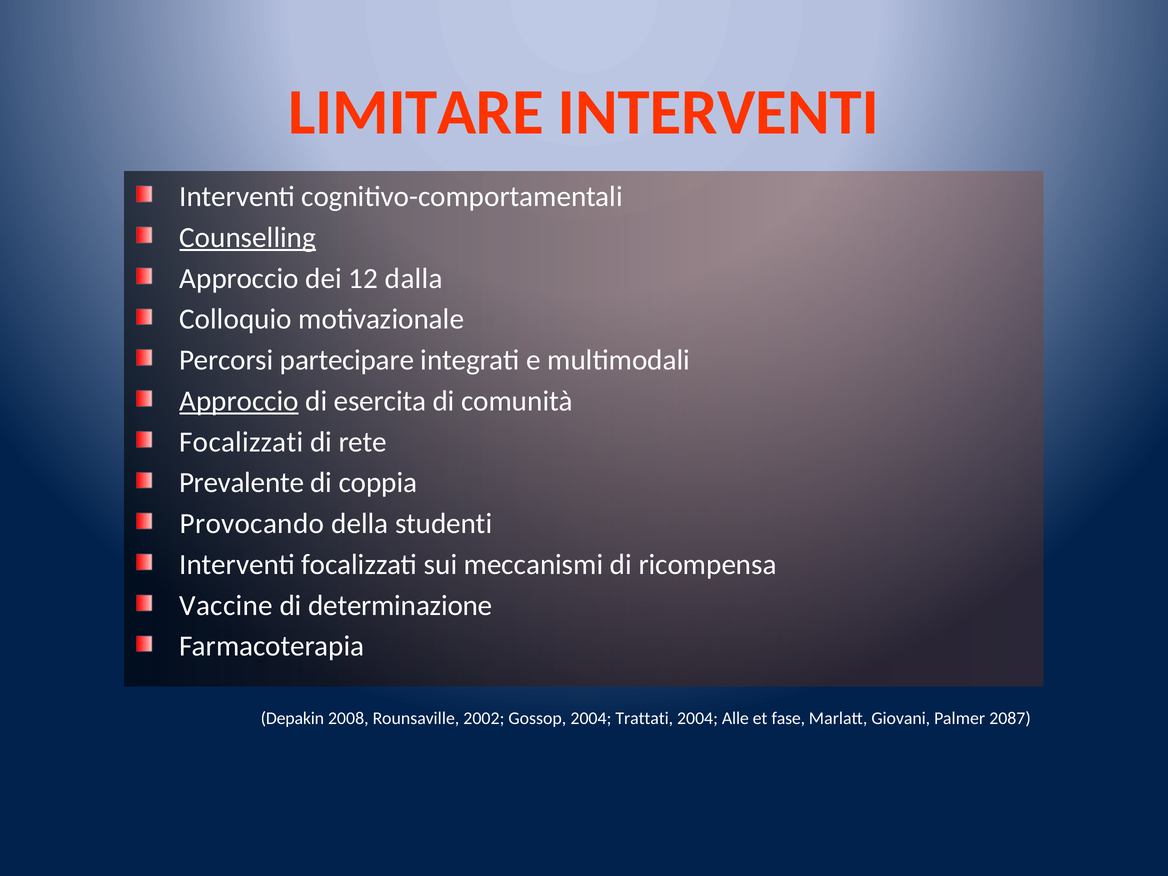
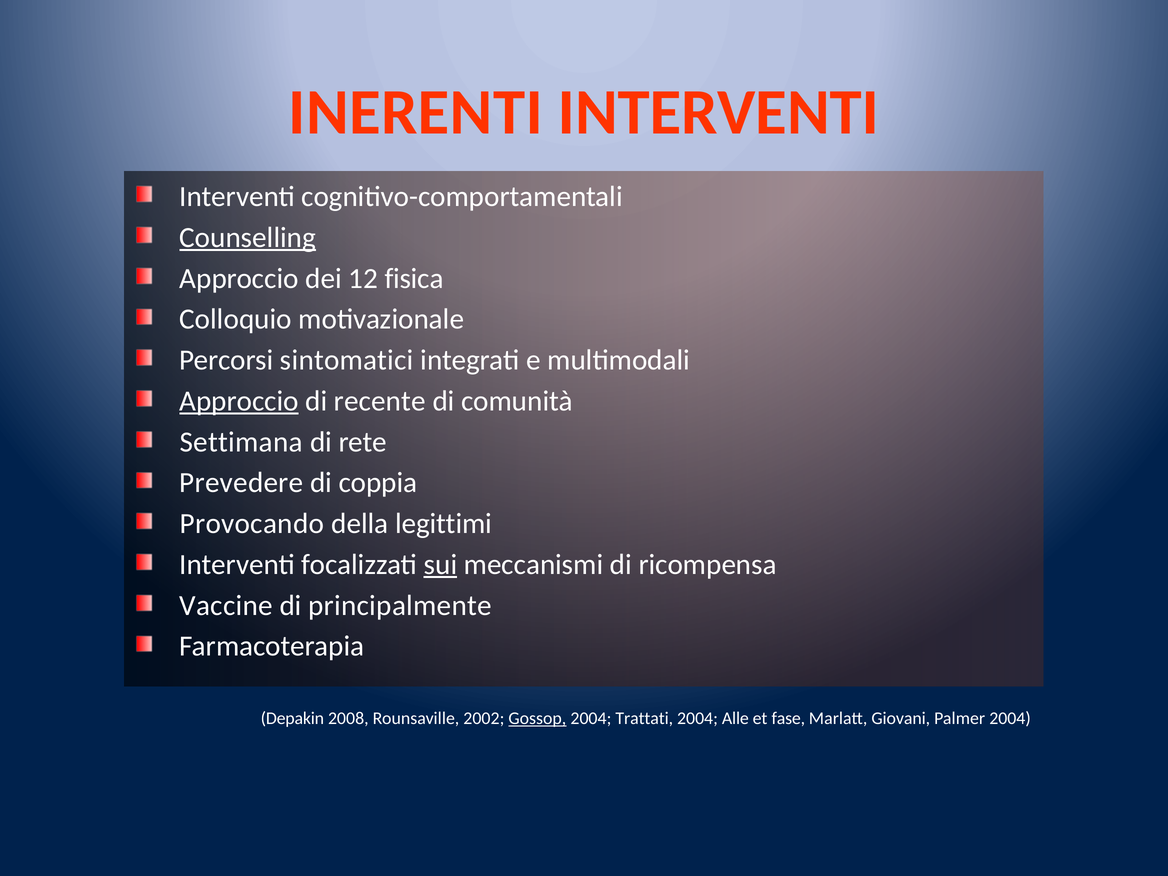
LIMITARE: LIMITARE -> INERENTI
dalla: dalla -> fisica
partecipare: partecipare -> sintomatici
esercita: esercita -> recente
Focalizzati at (241, 442): Focalizzati -> Settimana
Prevalente: Prevalente -> Prevedere
studenti: studenti -> legittimi
sui underline: none -> present
determinazione: determinazione -> principalmente
Gossop underline: none -> present
Palmer 2087: 2087 -> 2004
